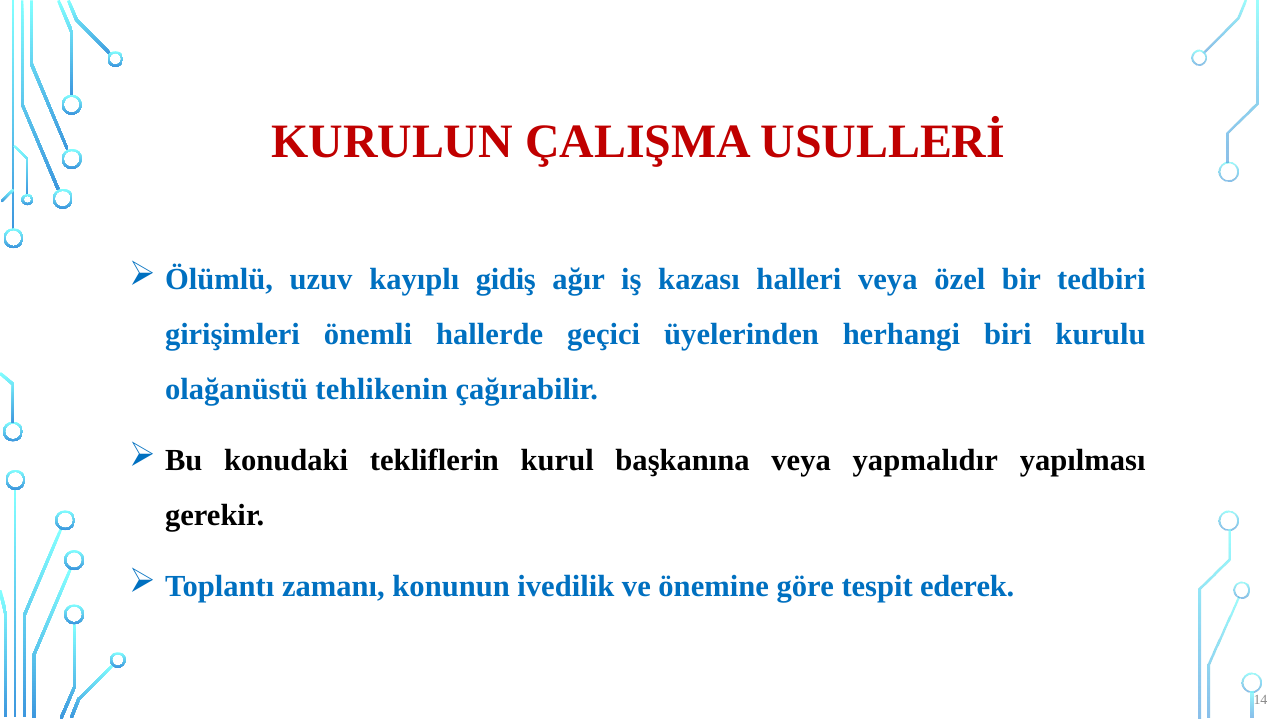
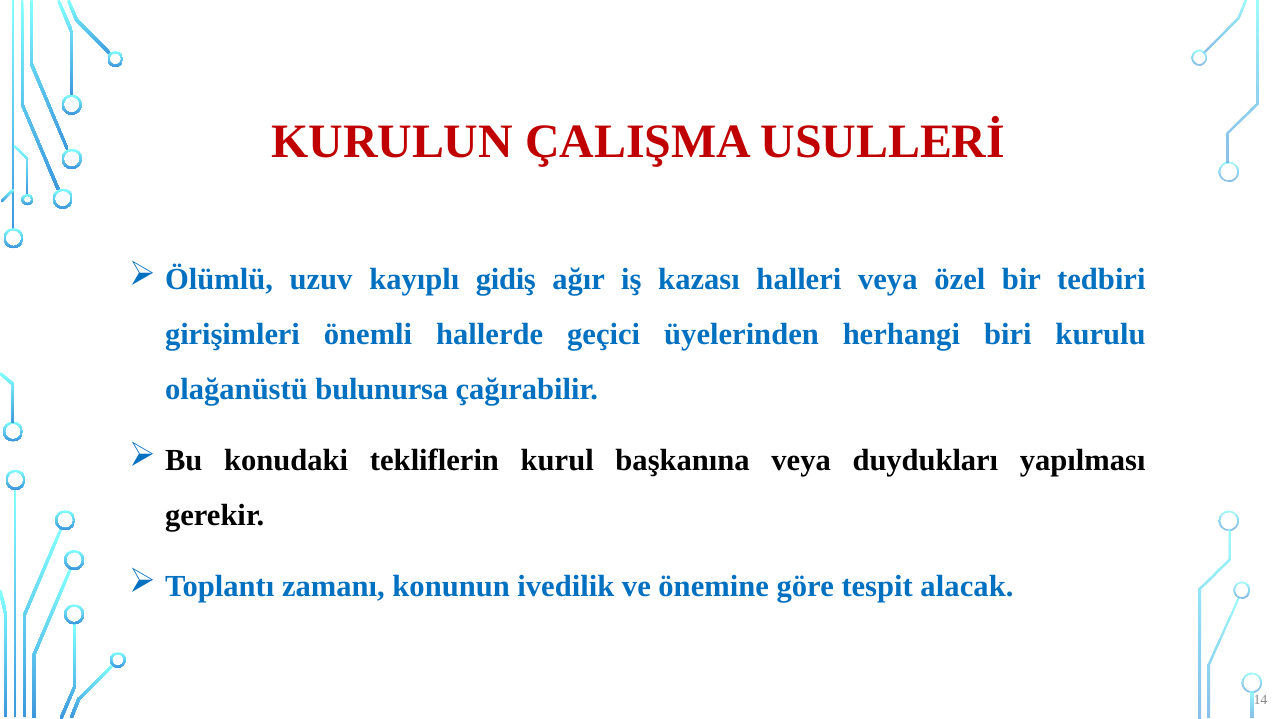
tehlikenin: tehlikenin -> bulunursa
yapmalıdır: yapmalıdır -> duydukları
ederek: ederek -> alacak
